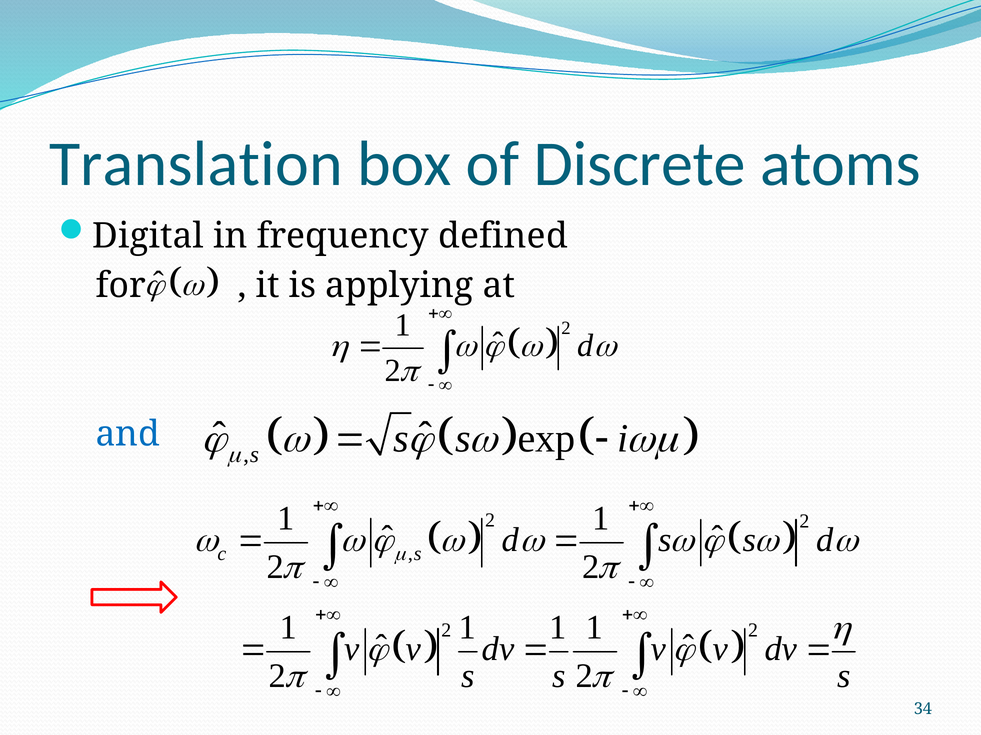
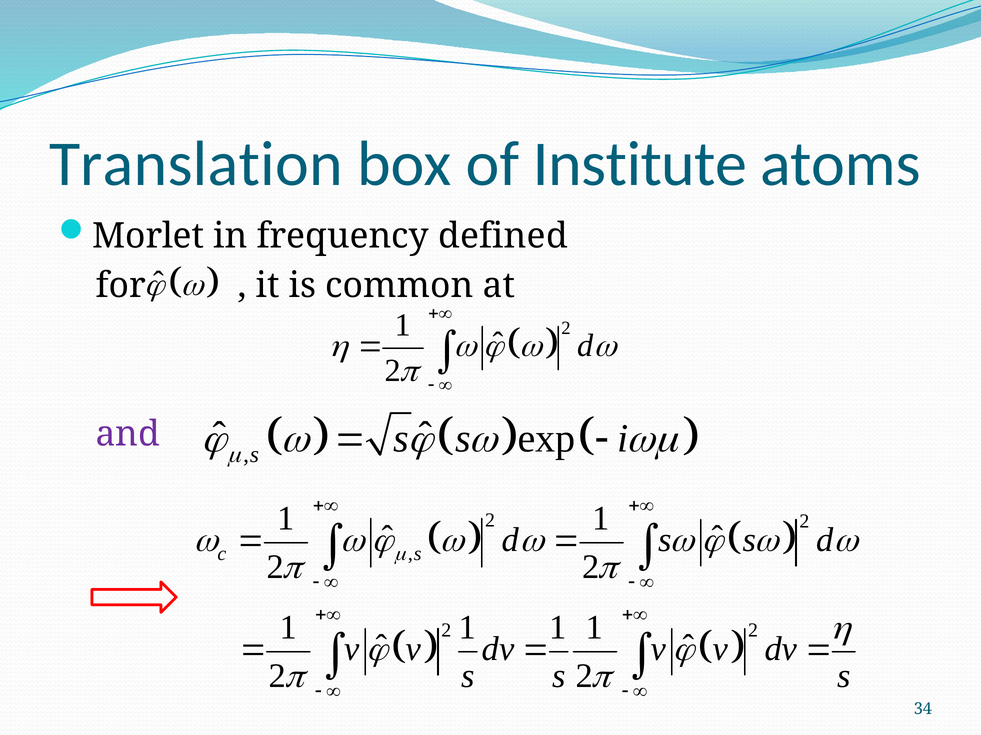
Discrete: Discrete -> Institute
Digital: Digital -> Morlet
applying: applying -> common
and colour: blue -> purple
